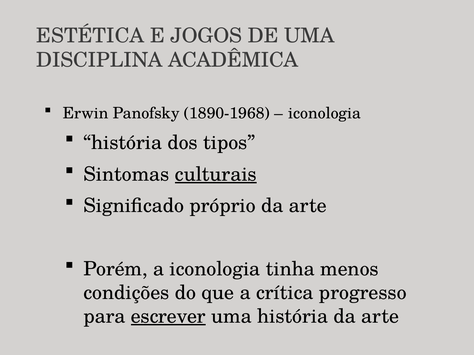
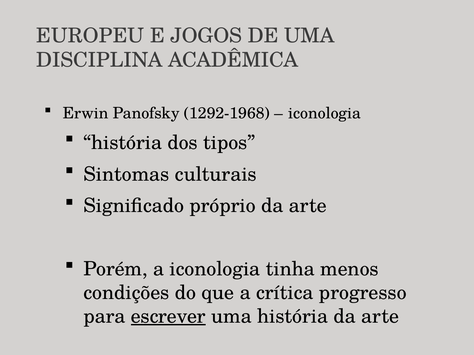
ESTÉTICA: ESTÉTICA -> EUROPEU
1890-1968: 1890-1968 -> 1292-1968
culturais underline: present -> none
